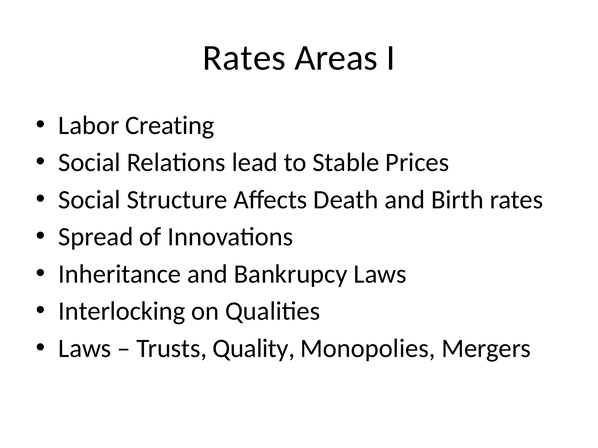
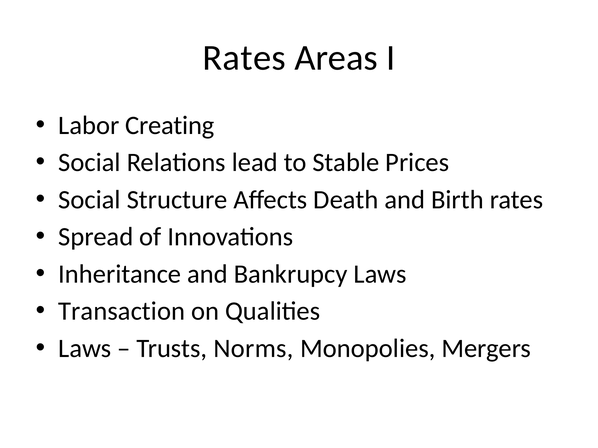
Interlocking: Interlocking -> Transaction
Quality: Quality -> Norms
